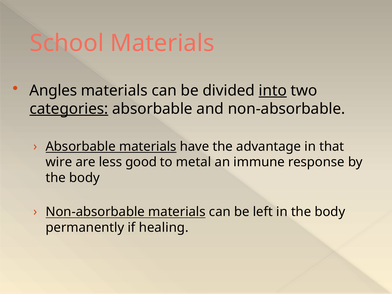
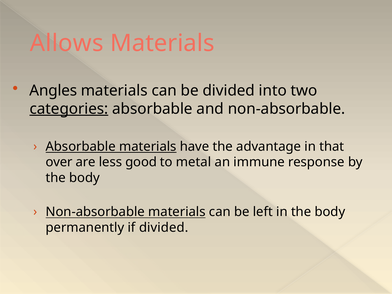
School: School -> Allows
into underline: present -> none
wire: wire -> over
if healing: healing -> divided
